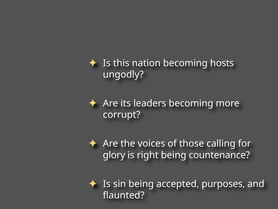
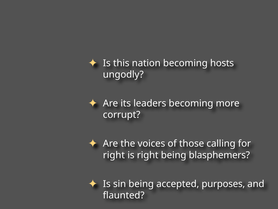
glory at (114, 155): glory -> right
countenance: countenance -> blasphemers
